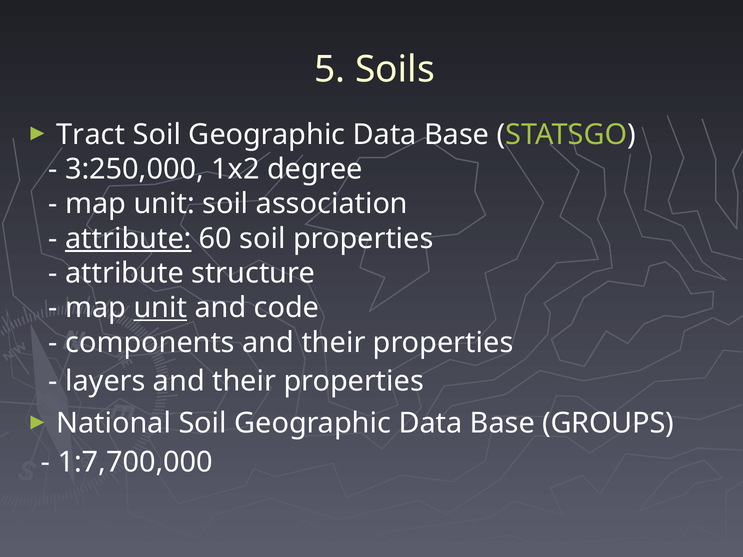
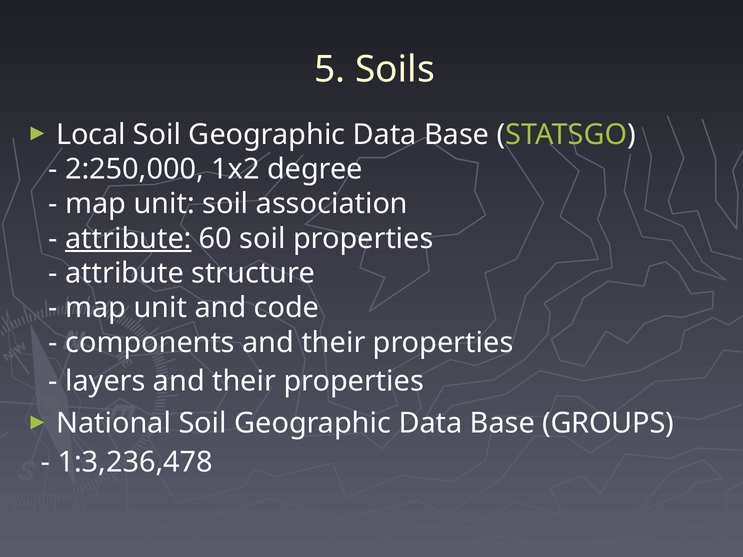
Tract: Tract -> Local
3:250,000: 3:250,000 -> 2:250,000
unit at (160, 308) underline: present -> none
1:7,700,000: 1:7,700,000 -> 1:3,236,478
